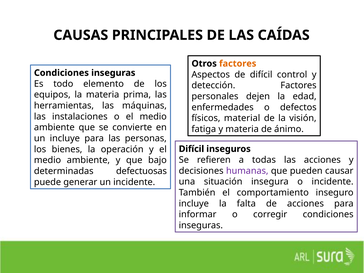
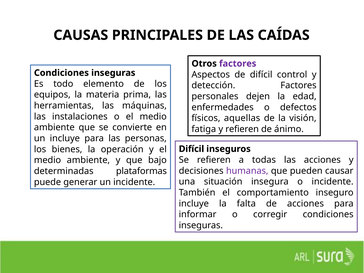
factores at (238, 64) colour: orange -> purple
material: material -> aquellas
y materia: materia -> refieren
defectuosas: defectuosas -> plataformas
